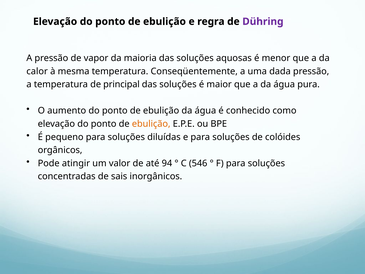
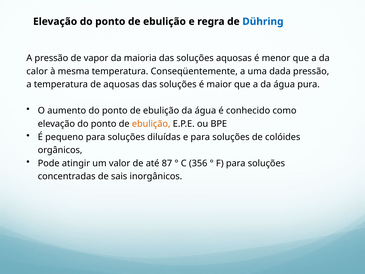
Dühring colour: purple -> blue
de principal: principal -> aquosas
94: 94 -> 87
546: 546 -> 356
